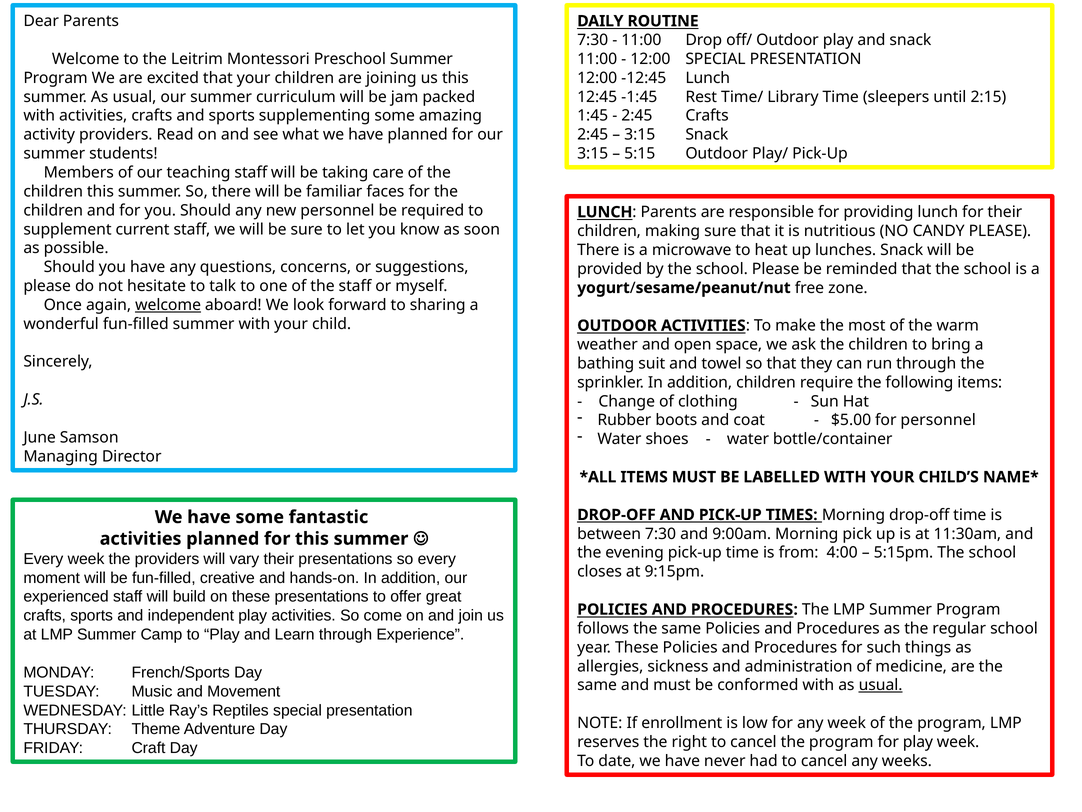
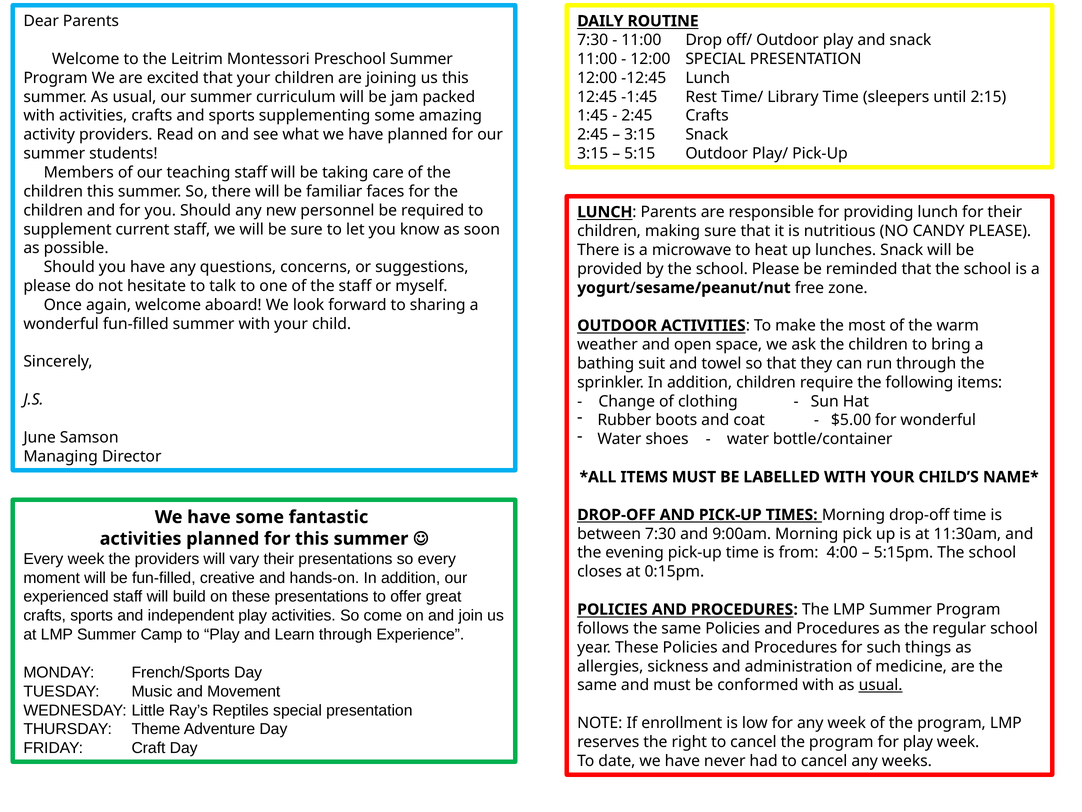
welcome at (168, 305) underline: present -> none
for personnel: personnel -> wonderful
9:15pm: 9:15pm -> 0:15pm
